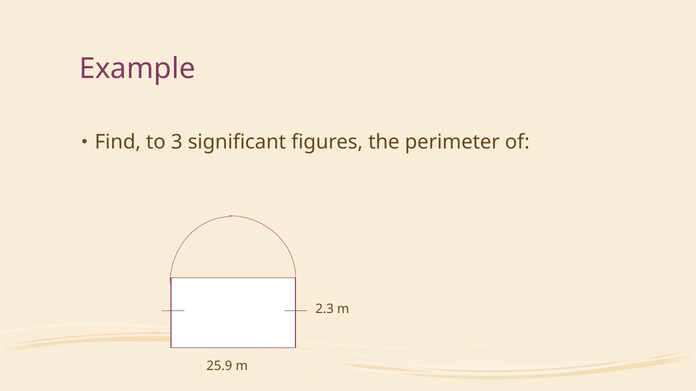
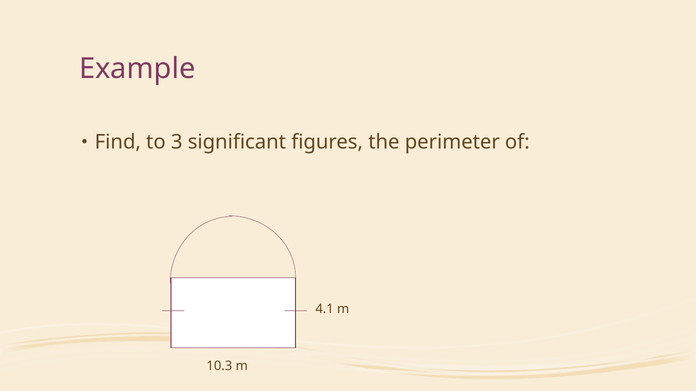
2.3: 2.3 -> 4.1
25.9: 25.9 -> 10.3
